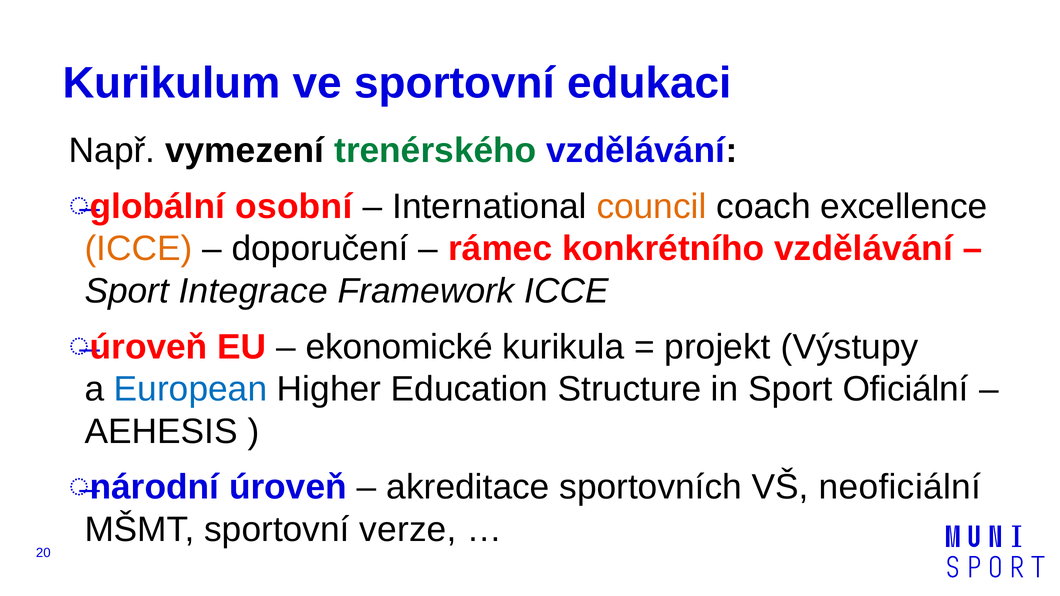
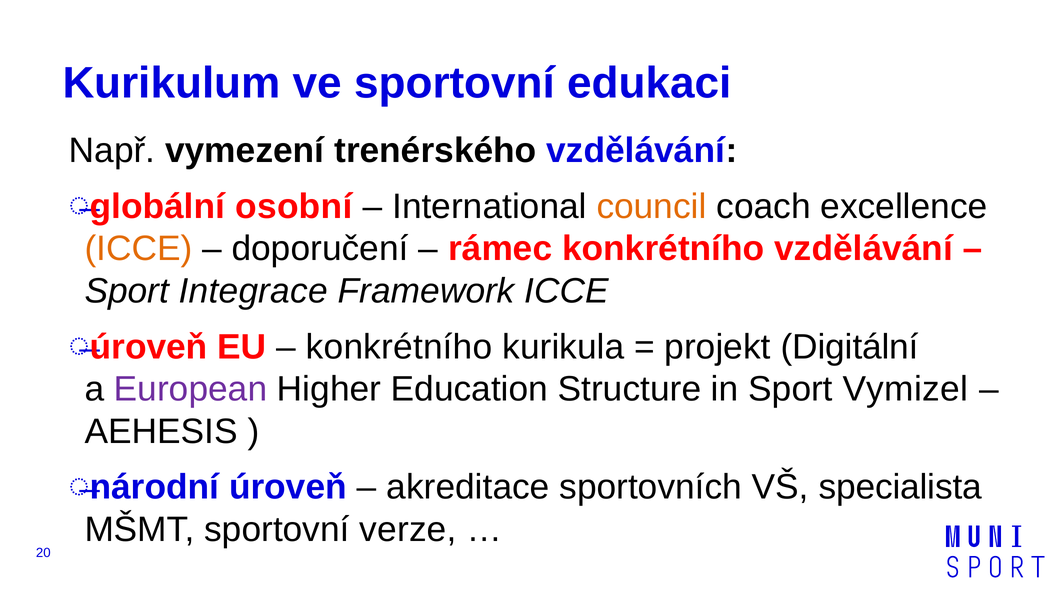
trenérského colour: green -> black
ekonomické at (399, 347): ekonomické -> konkrétního
Výstupy: Výstupy -> Digitální
European colour: blue -> purple
Oficiální: Oficiální -> Vymizel
neoficiální: neoficiální -> specialista
